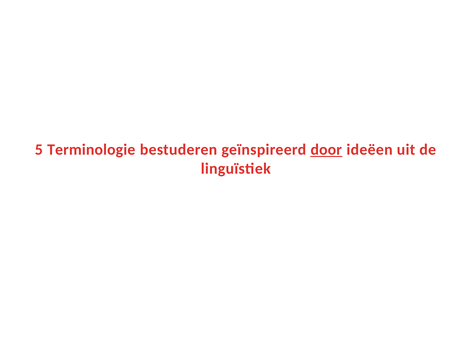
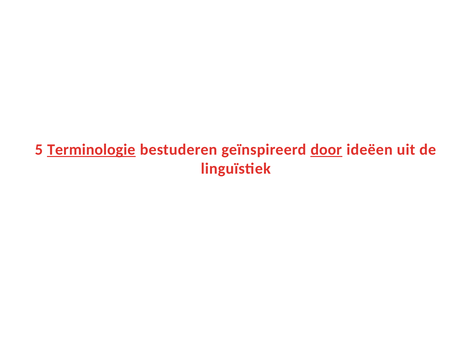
Terminologie underline: none -> present
